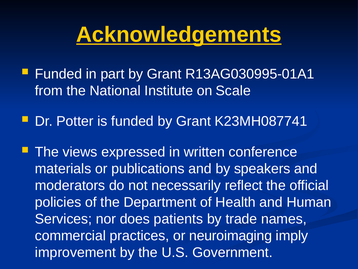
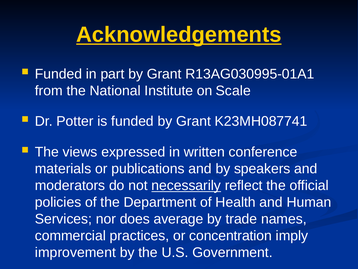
necessarily underline: none -> present
patients: patients -> average
neuroimaging: neuroimaging -> concentration
